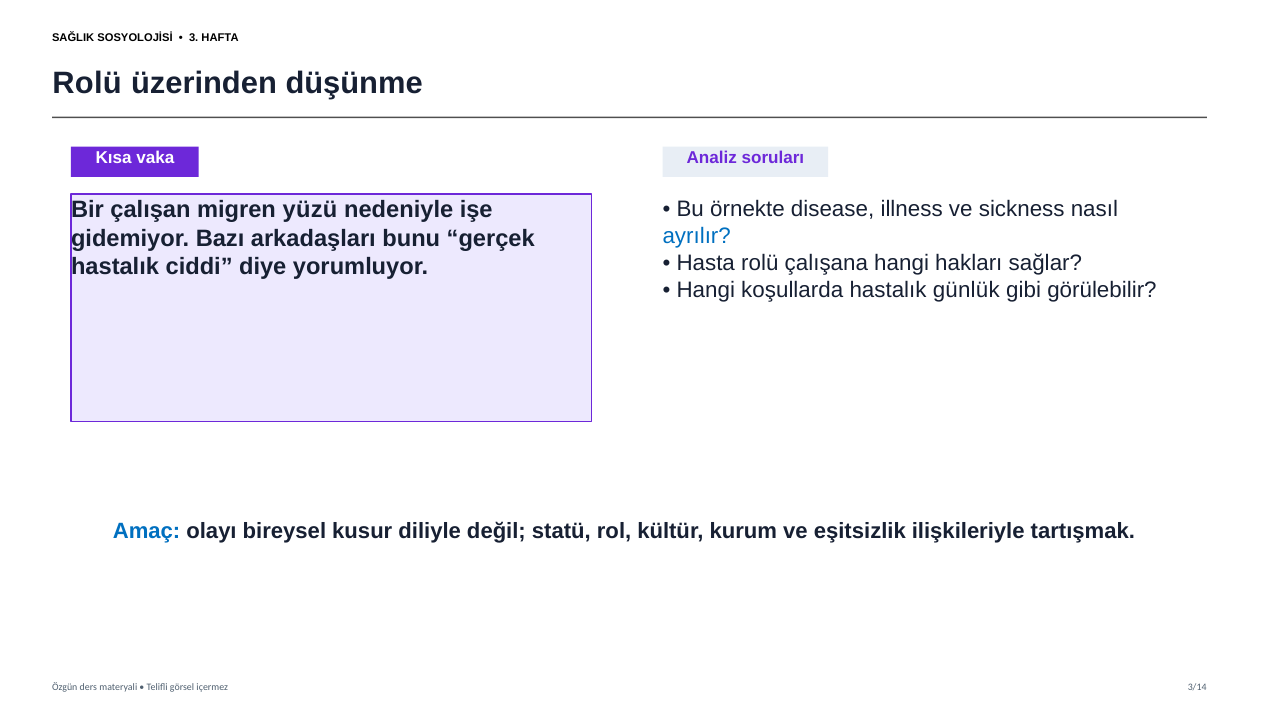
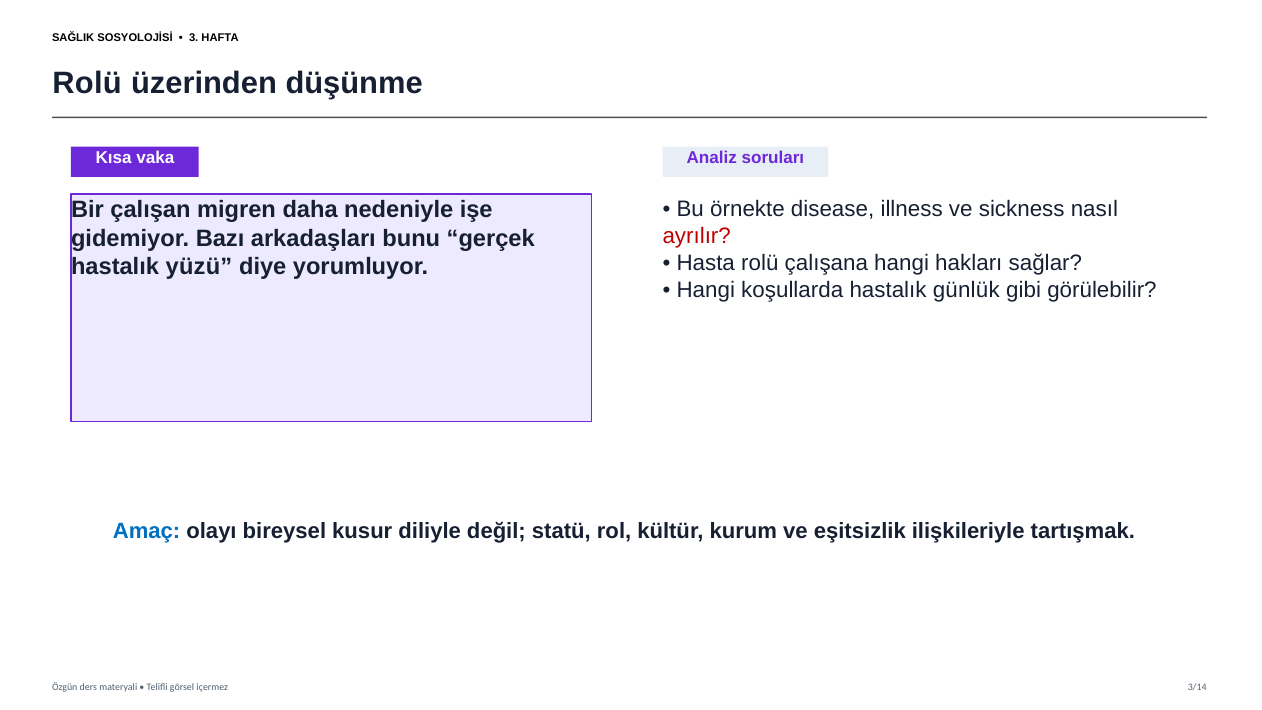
yüzü: yüzü -> daha
ayrılır colour: blue -> red
ciddi: ciddi -> yüzü
